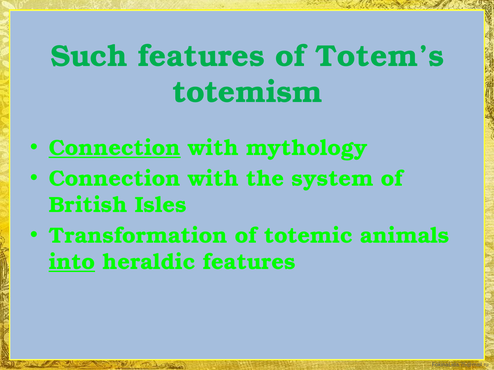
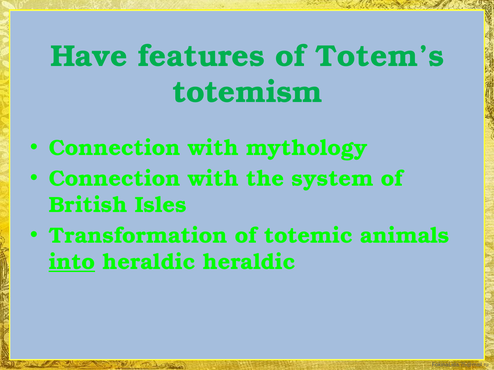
Such: Such -> Have
Connection at (115, 148) underline: present -> none
heraldic features: features -> heraldic
